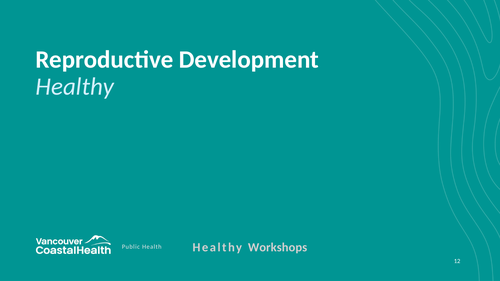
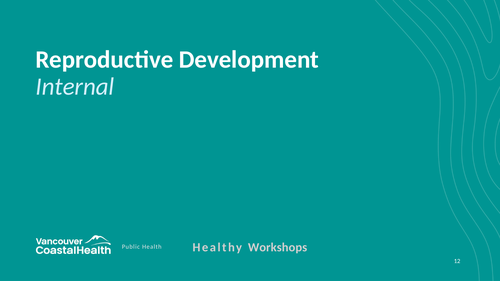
Healthy at (75, 87): Healthy -> Internal
